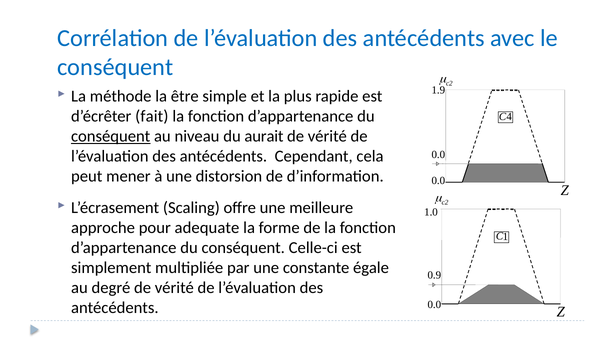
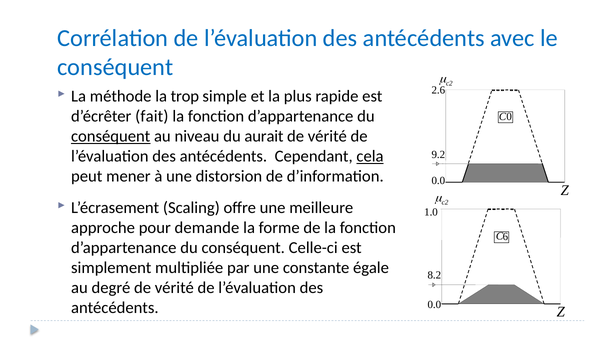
1.9: 1.9 -> 2.6
être: être -> trop
4: 4 -> 0
cela underline: none -> present
0.0 at (438, 155): 0.0 -> 9.2
adequate: adequate -> demande
1: 1 -> 6
0.9: 0.9 -> 8.2
